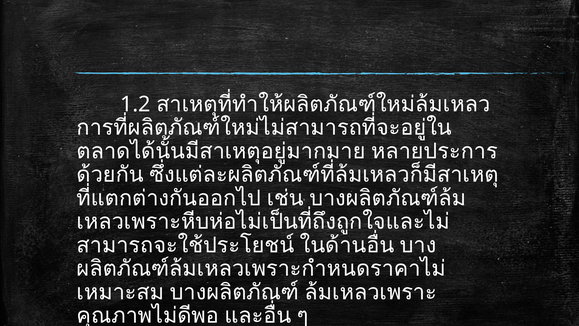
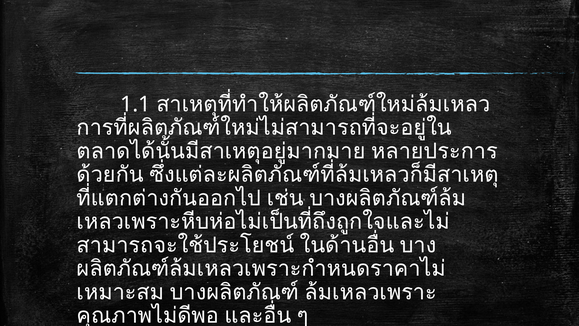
1.2: 1.2 -> 1.1
